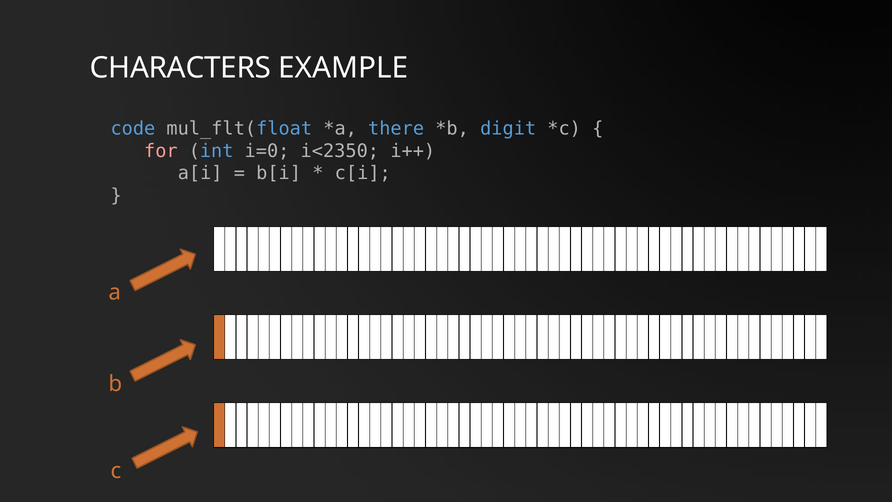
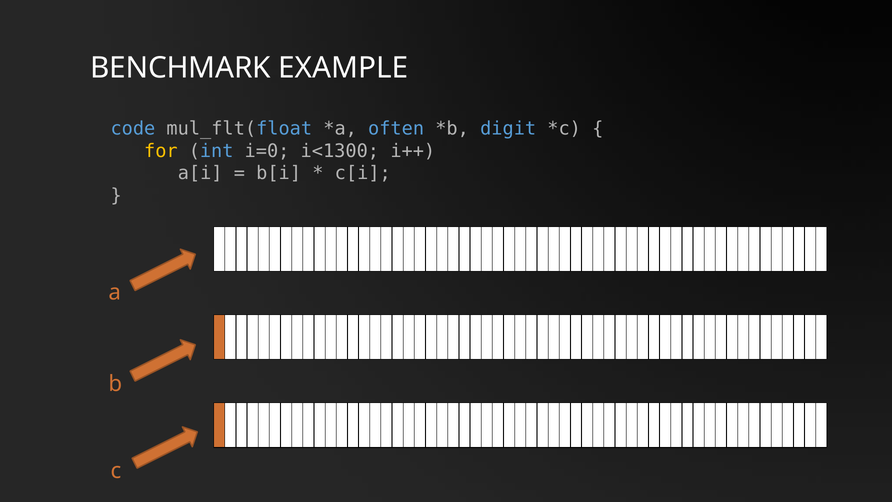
CHARACTERS: CHARACTERS -> BENCHMARK
there: there -> often
for colour: pink -> yellow
i<2350: i<2350 -> i<1300
